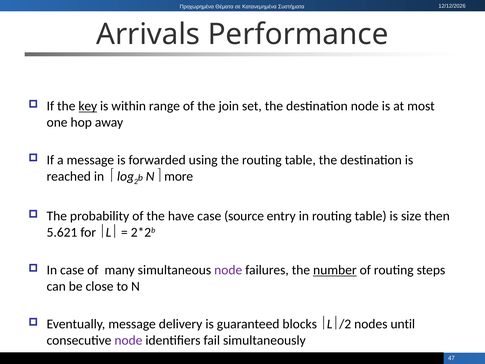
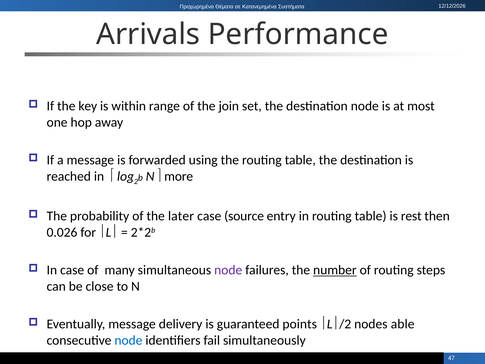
key underline: present -> none
have: have -> later
size: size -> rest
5.621: 5.621 -> 0.026
blocks: blocks -> points
until: until -> able
node at (128, 340) colour: purple -> blue
